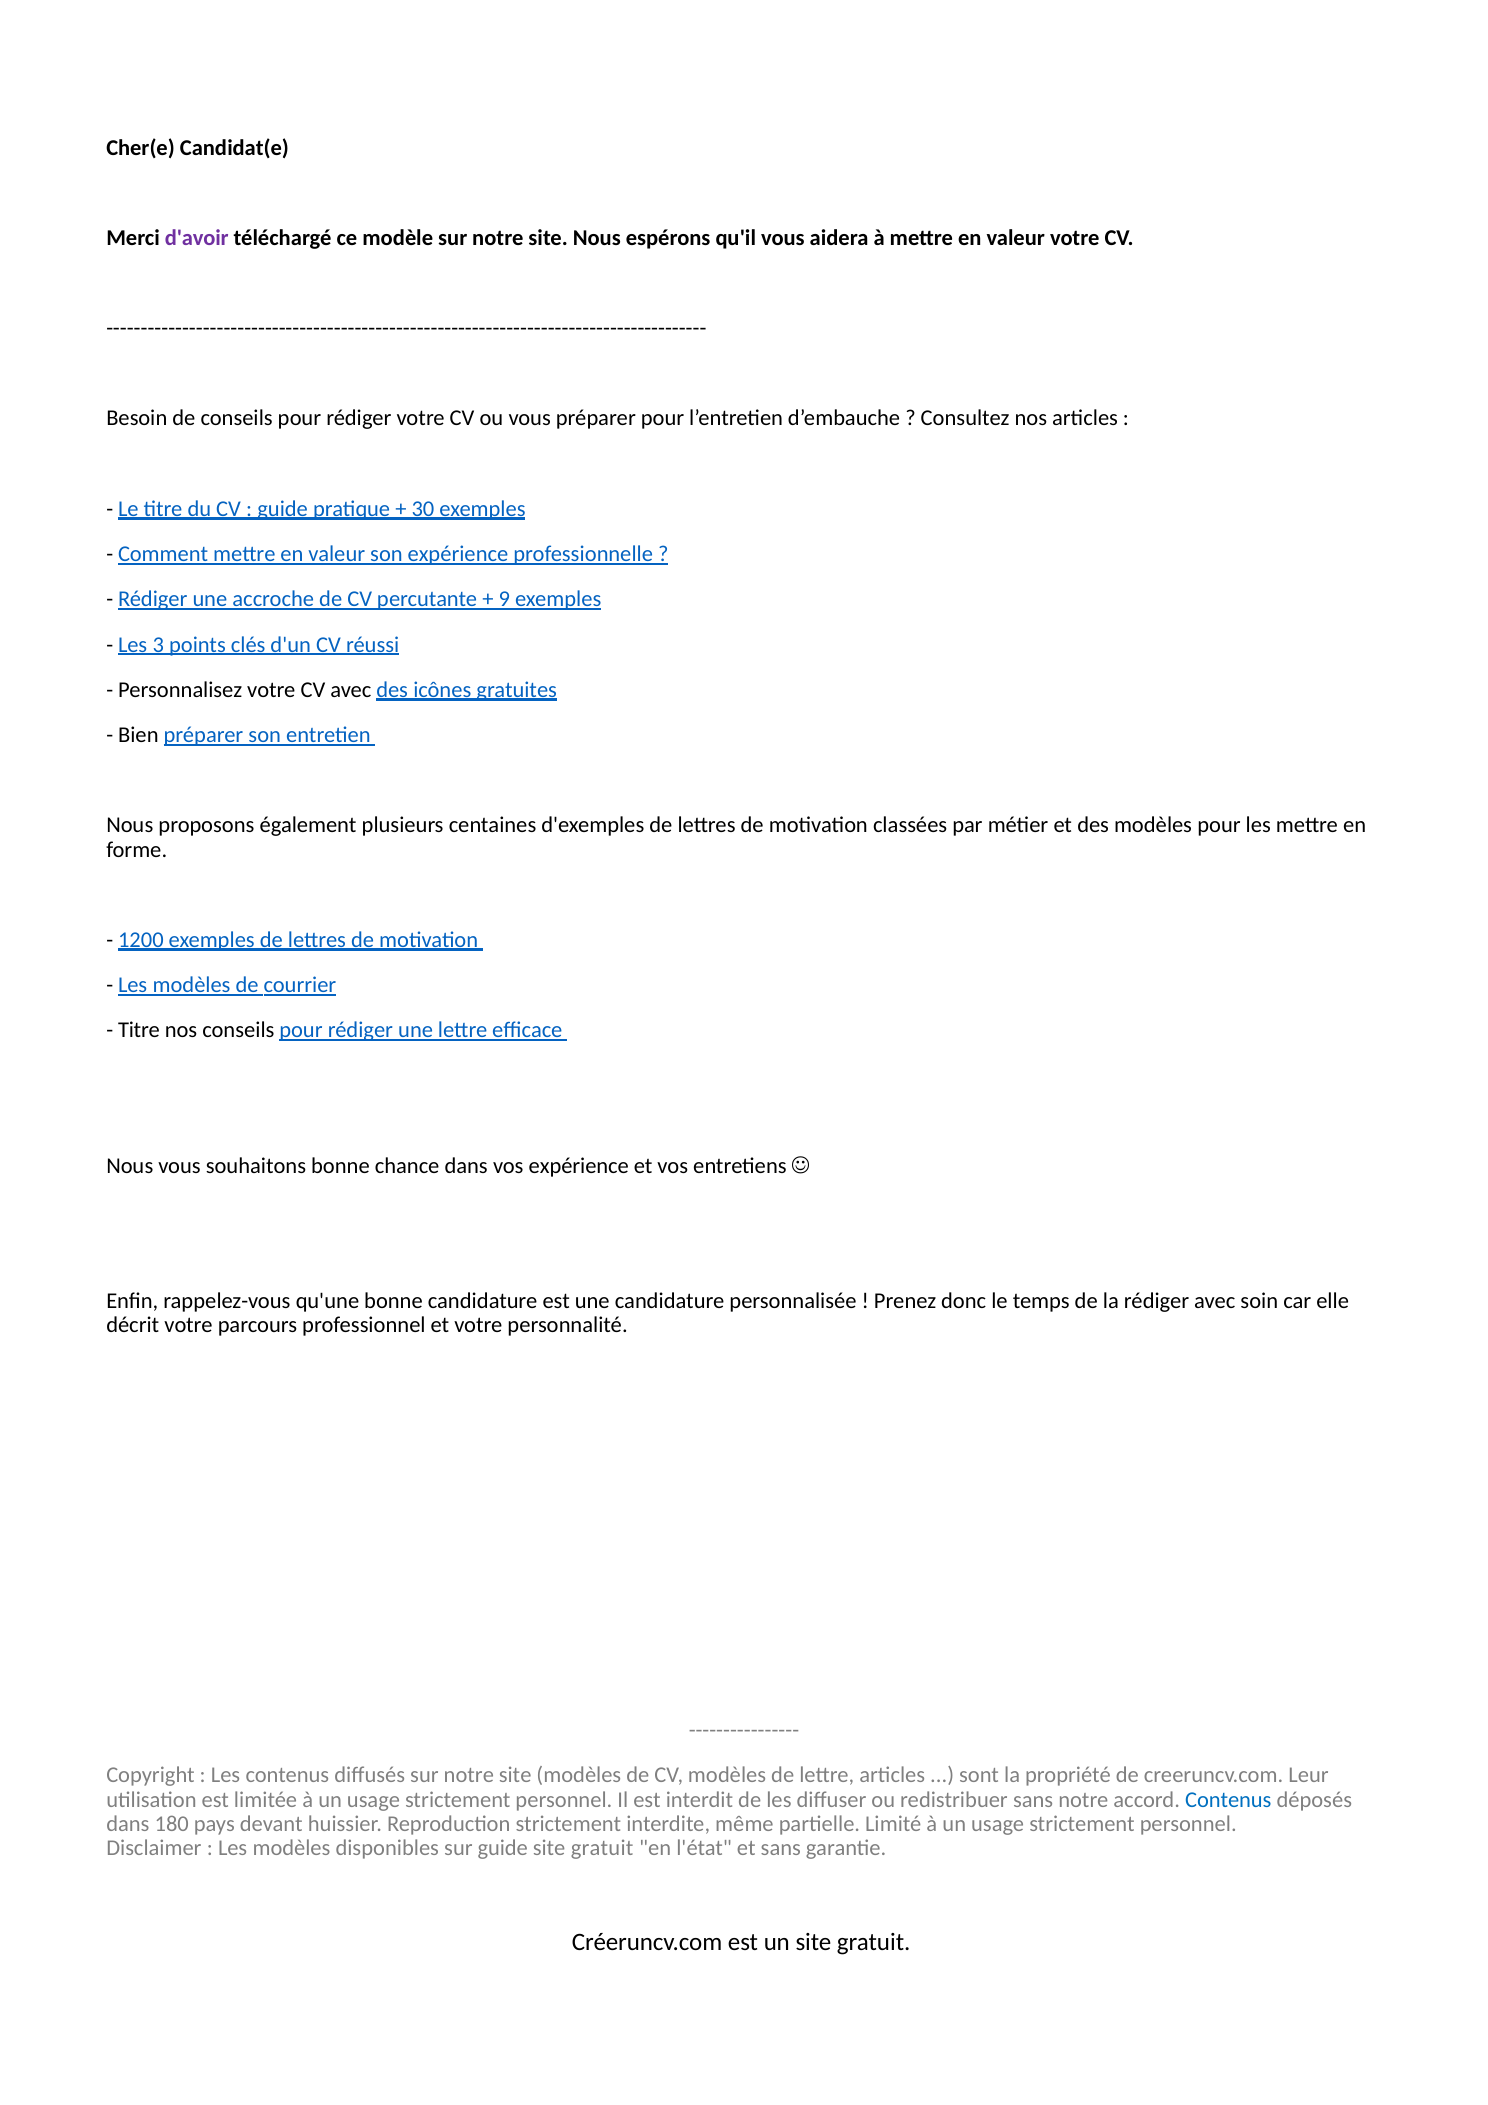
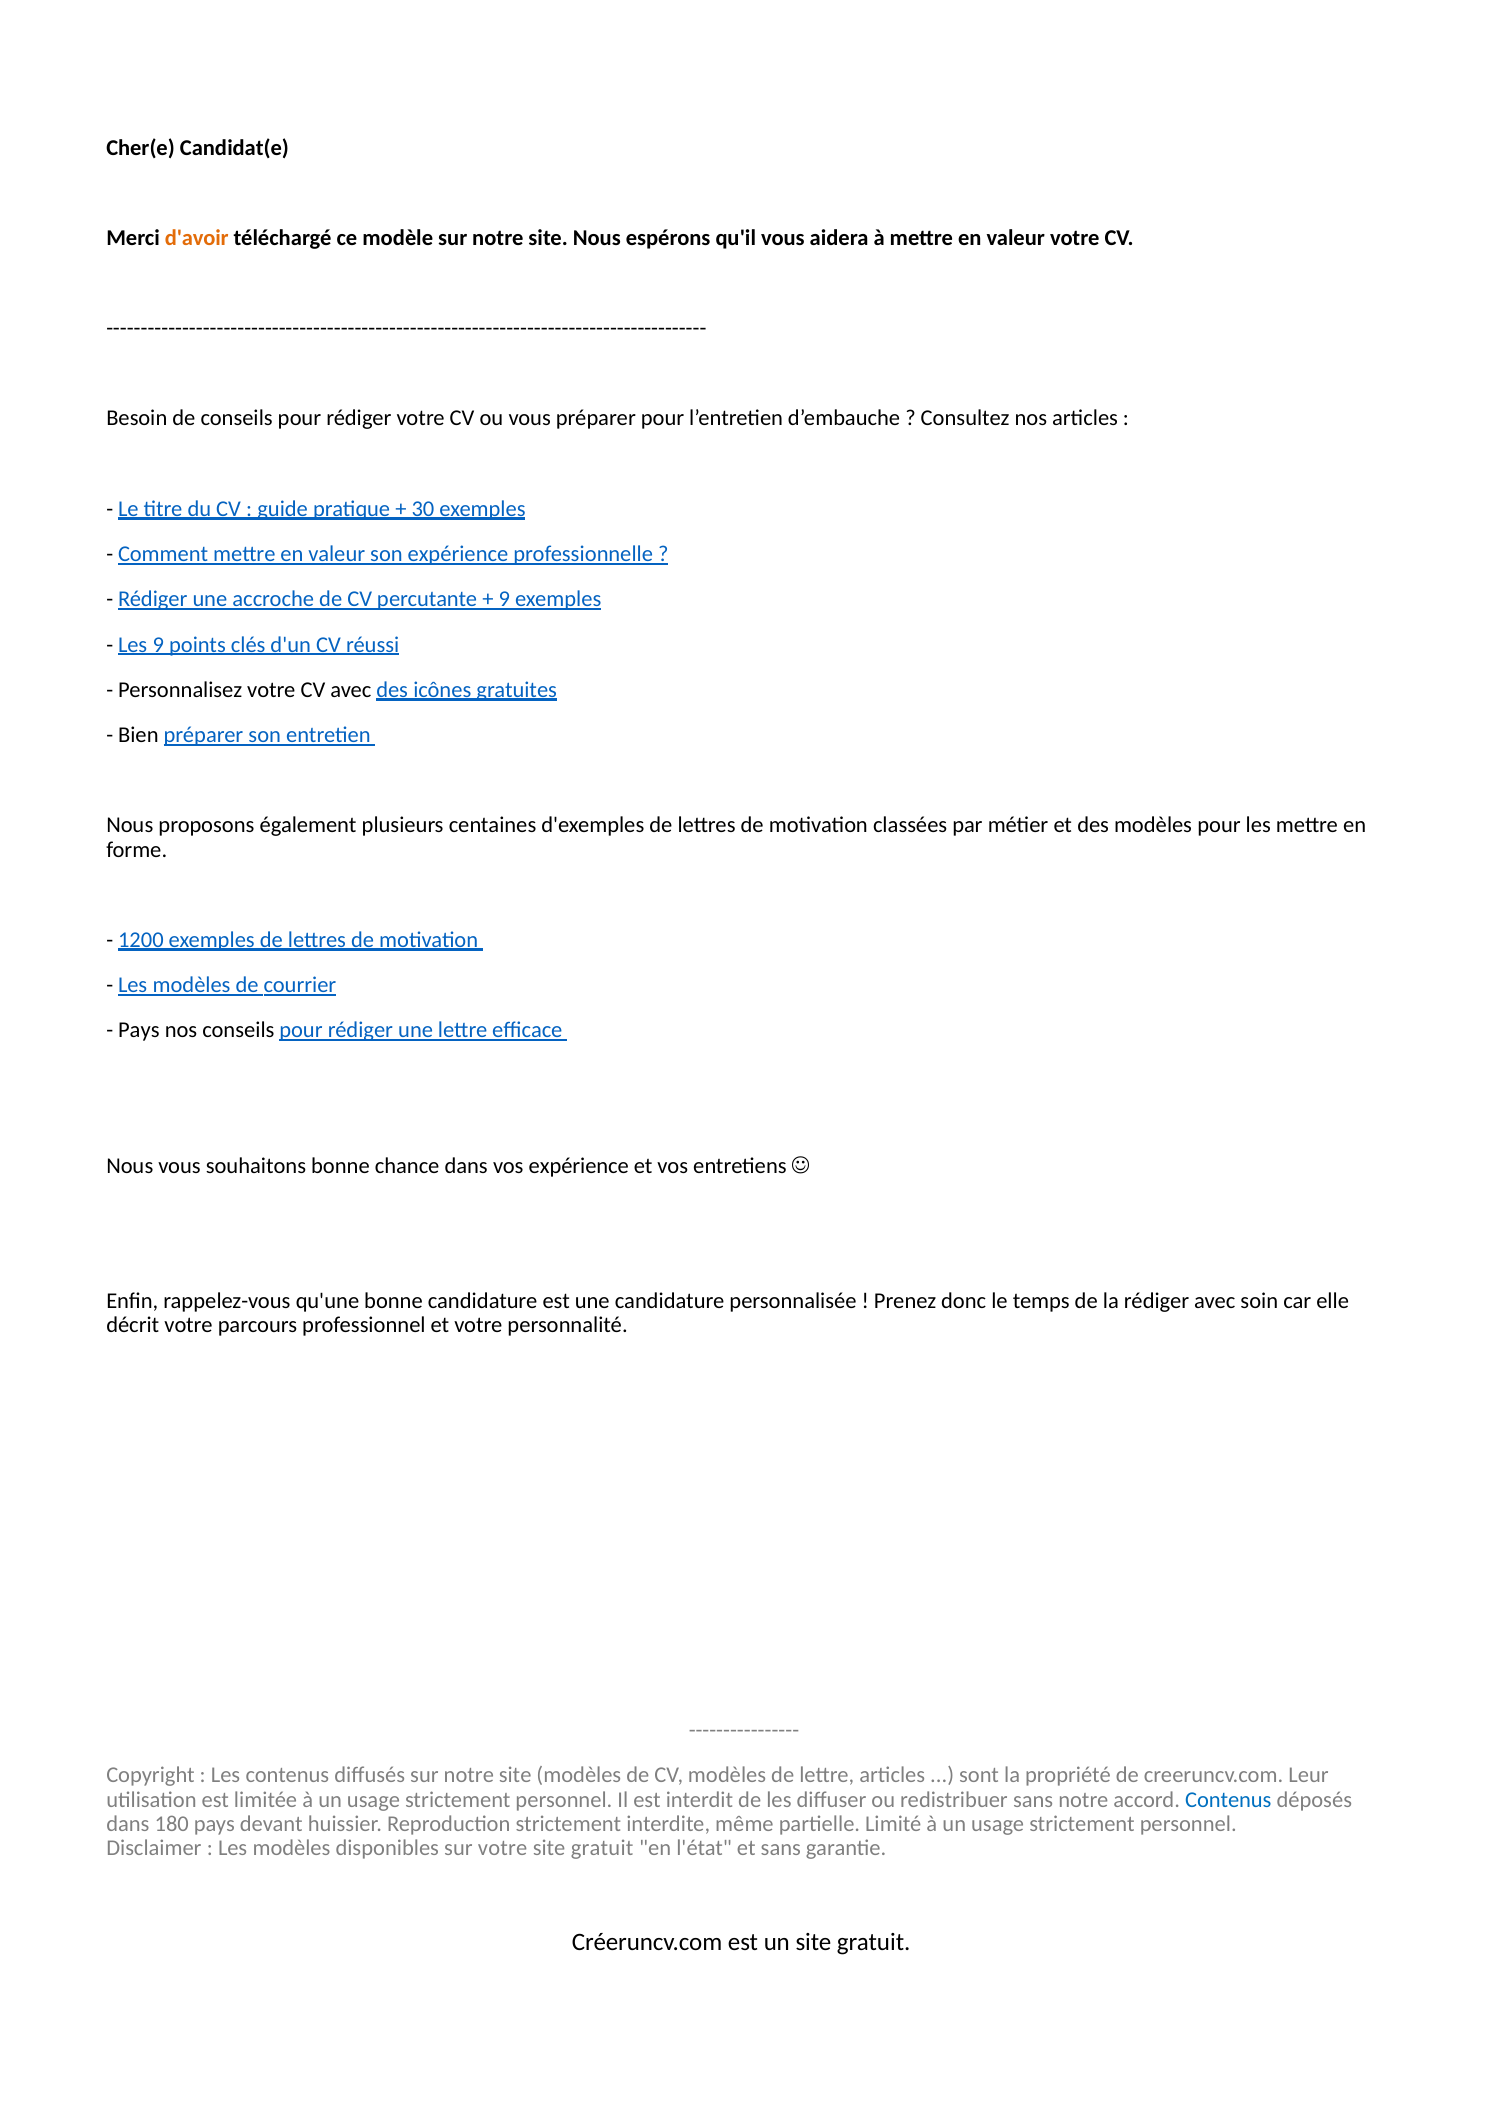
d'avoir colour: purple -> orange
Les 3: 3 -> 9
Titre at (139, 1030): Titre -> Pays
sur guide: guide -> votre
